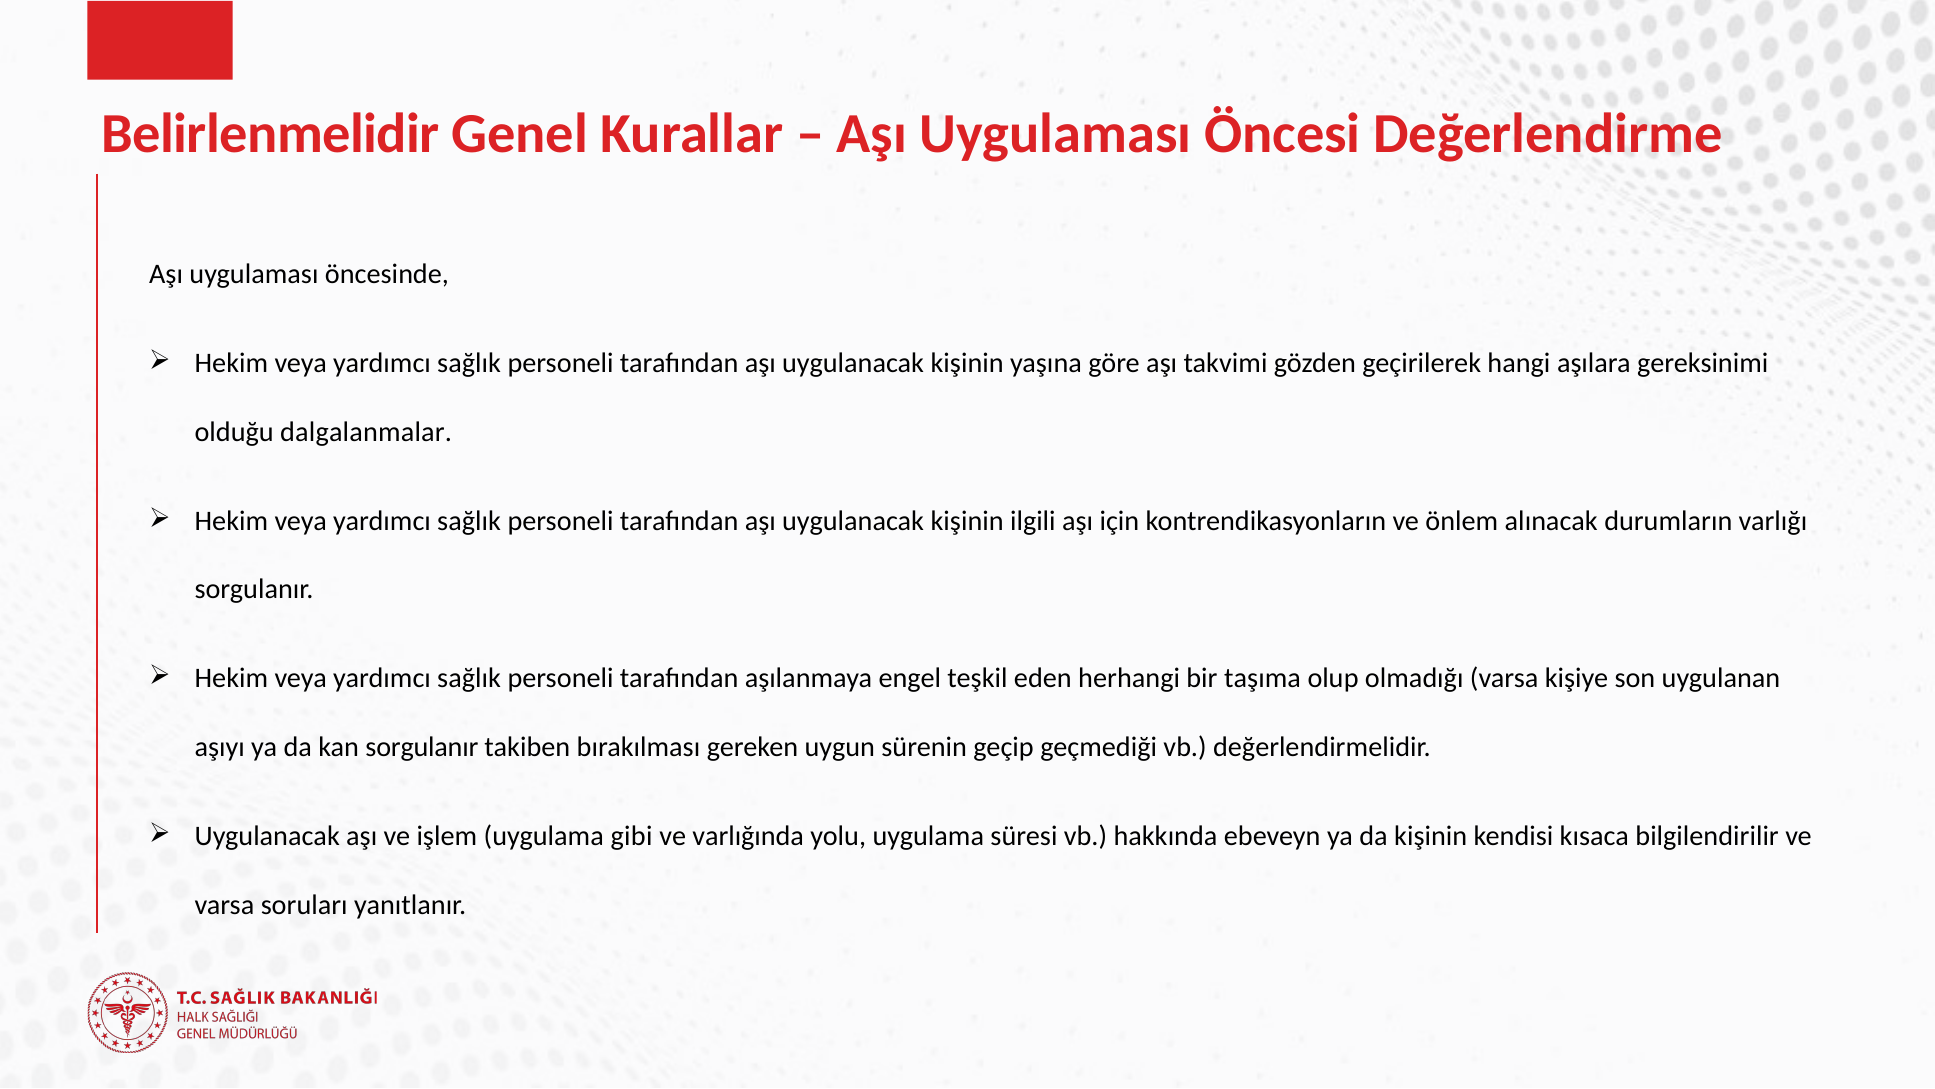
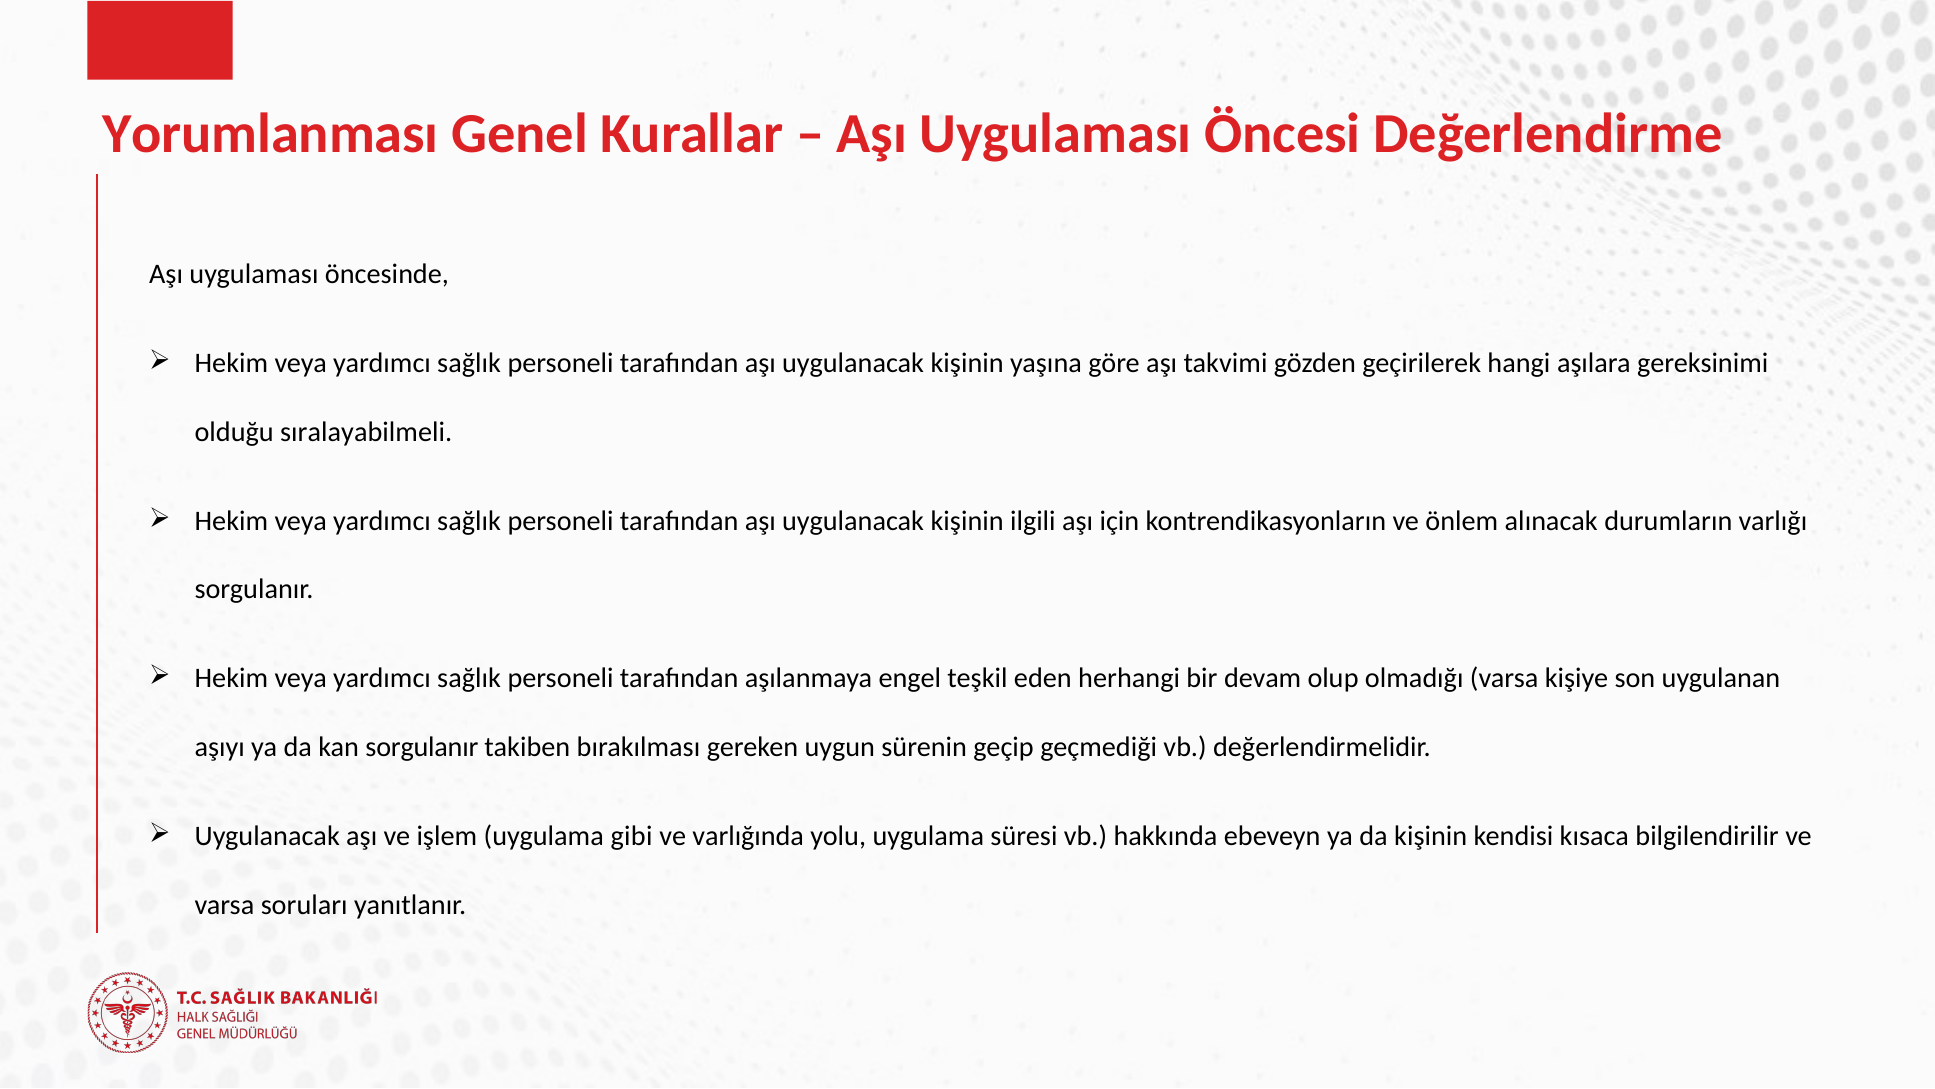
Belirlenmelidir: Belirlenmelidir -> Yorumlanması
dalgalanmalar: dalgalanmalar -> sıralayabilmeli
taşıma: taşıma -> devam
